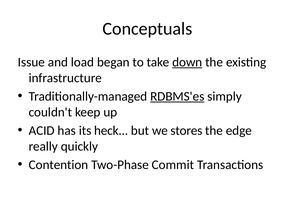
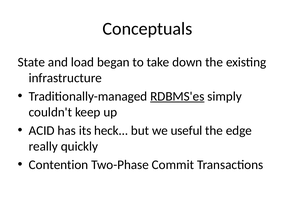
Issue: Issue -> State
down underline: present -> none
stores: stores -> useful
